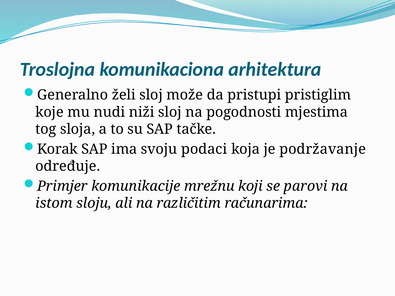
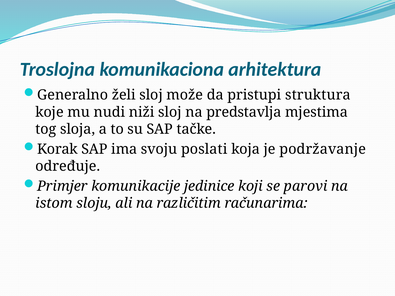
pristiglim: pristiglim -> struktura
pogodnosti: pogodnosti -> predstavlja
podaci: podaci -> poslati
mrežnu: mrežnu -> jedinice
